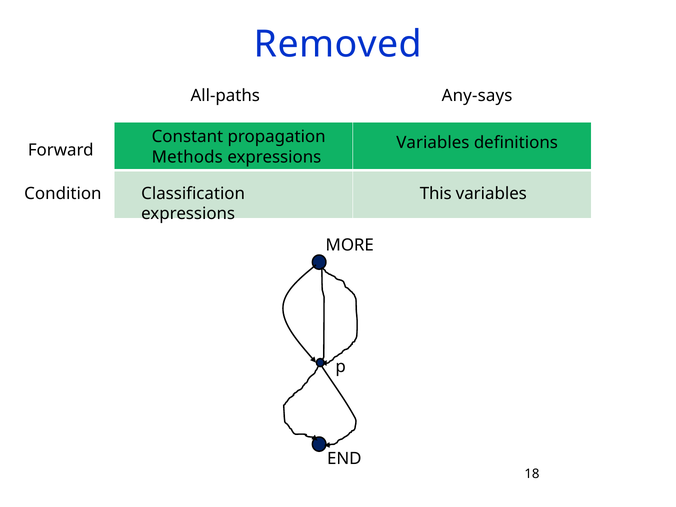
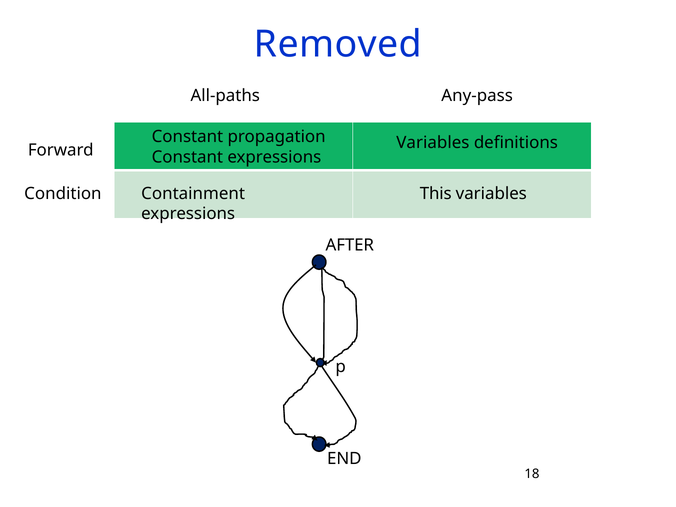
Any-says: Any-says -> Any-pass
Methods at (187, 157): Methods -> Constant
Classification: Classification -> Containment
MORE: MORE -> AFTER
